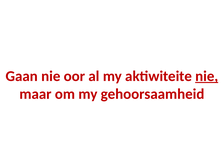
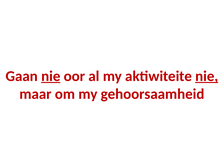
nie at (51, 76) underline: none -> present
